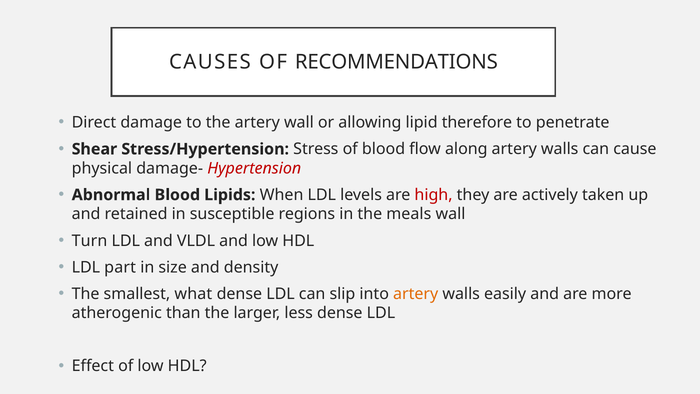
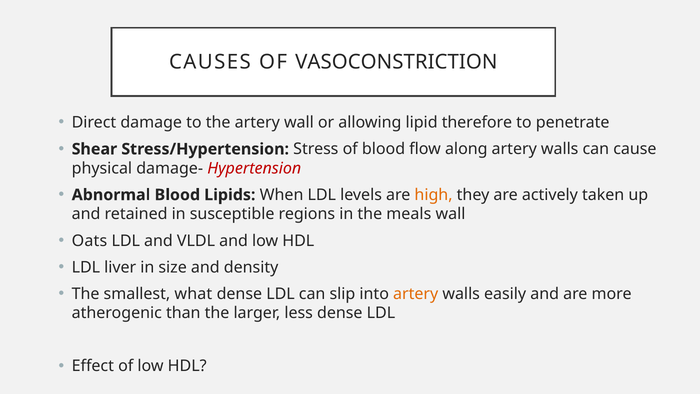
RECOMMENDATIONS: RECOMMENDATIONS -> VASOCONSTRICTION
high colour: red -> orange
Turn: Turn -> Oats
part: part -> liver
